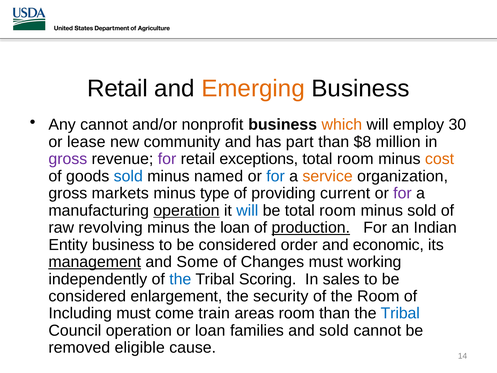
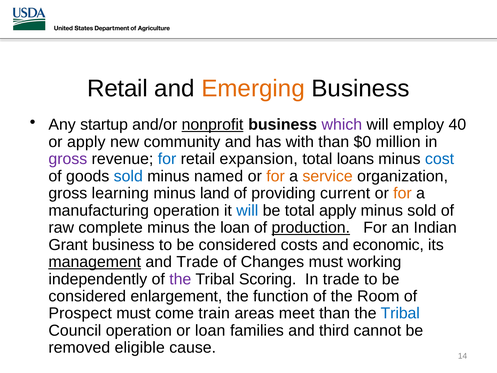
Any cannot: cannot -> startup
nonprofit underline: none -> present
which colour: orange -> purple
30: 30 -> 40
or lease: lease -> apply
part: part -> with
$8: $8 -> $0
for at (167, 159) colour: purple -> blue
exceptions: exceptions -> expansion
room at (355, 159): room -> loans
cost colour: orange -> blue
for at (276, 176) colour: blue -> orange
markets: markets -> learning
type: type -> land
for at (403, 193) colour: purple -> orange
operation at (186, 210) underline: present -> none
be total room: room -> apply
revolving: revolving -> complete
Entity: Entity -> Grant
order: order -> costs
and Some: Some -> Trade
the at (180, 279) colour: blue -> purple
In sales: sales -> trade
security: security -> function
Including: Including -> Prospect
areas room: room -> meet
and sold: sold -> third
